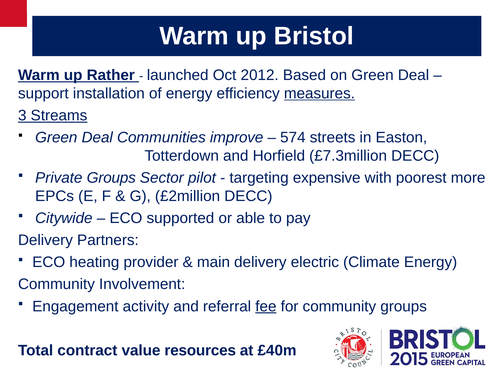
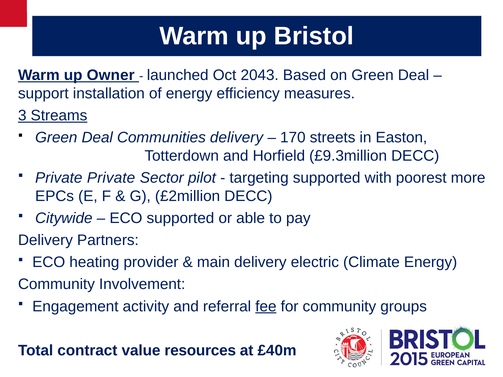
Rather: Rather -> Owner
2012: 2012 -> 2043
measures underline: present -> none
Communities improve: improve -> delivery
574: 574 -> 170
£7.3million: £7.3million -> £9.3million
Private Groups: Groups -> Private
targeting expensive: expensive -> supported
